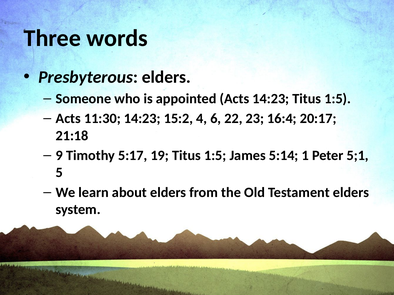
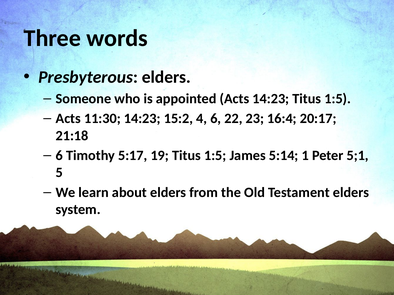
9 at (59, 156): 9 -> 6
